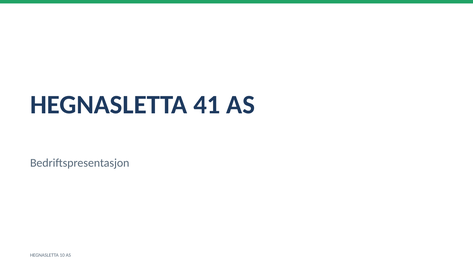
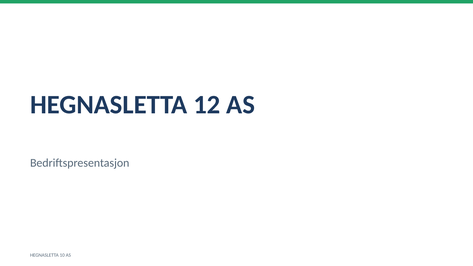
41: 41 -> 12
